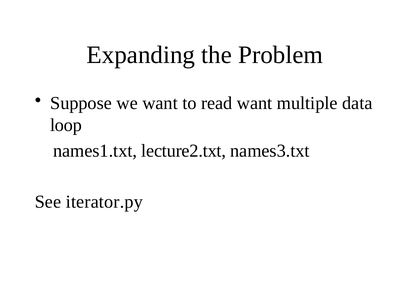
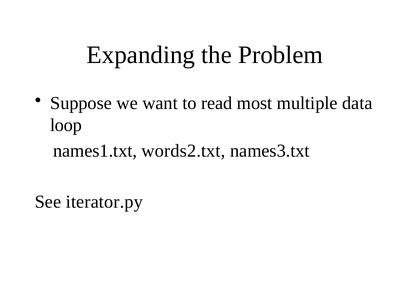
read want: want -> most
lecture2.txt: lecture2.txt -> words2.txt
